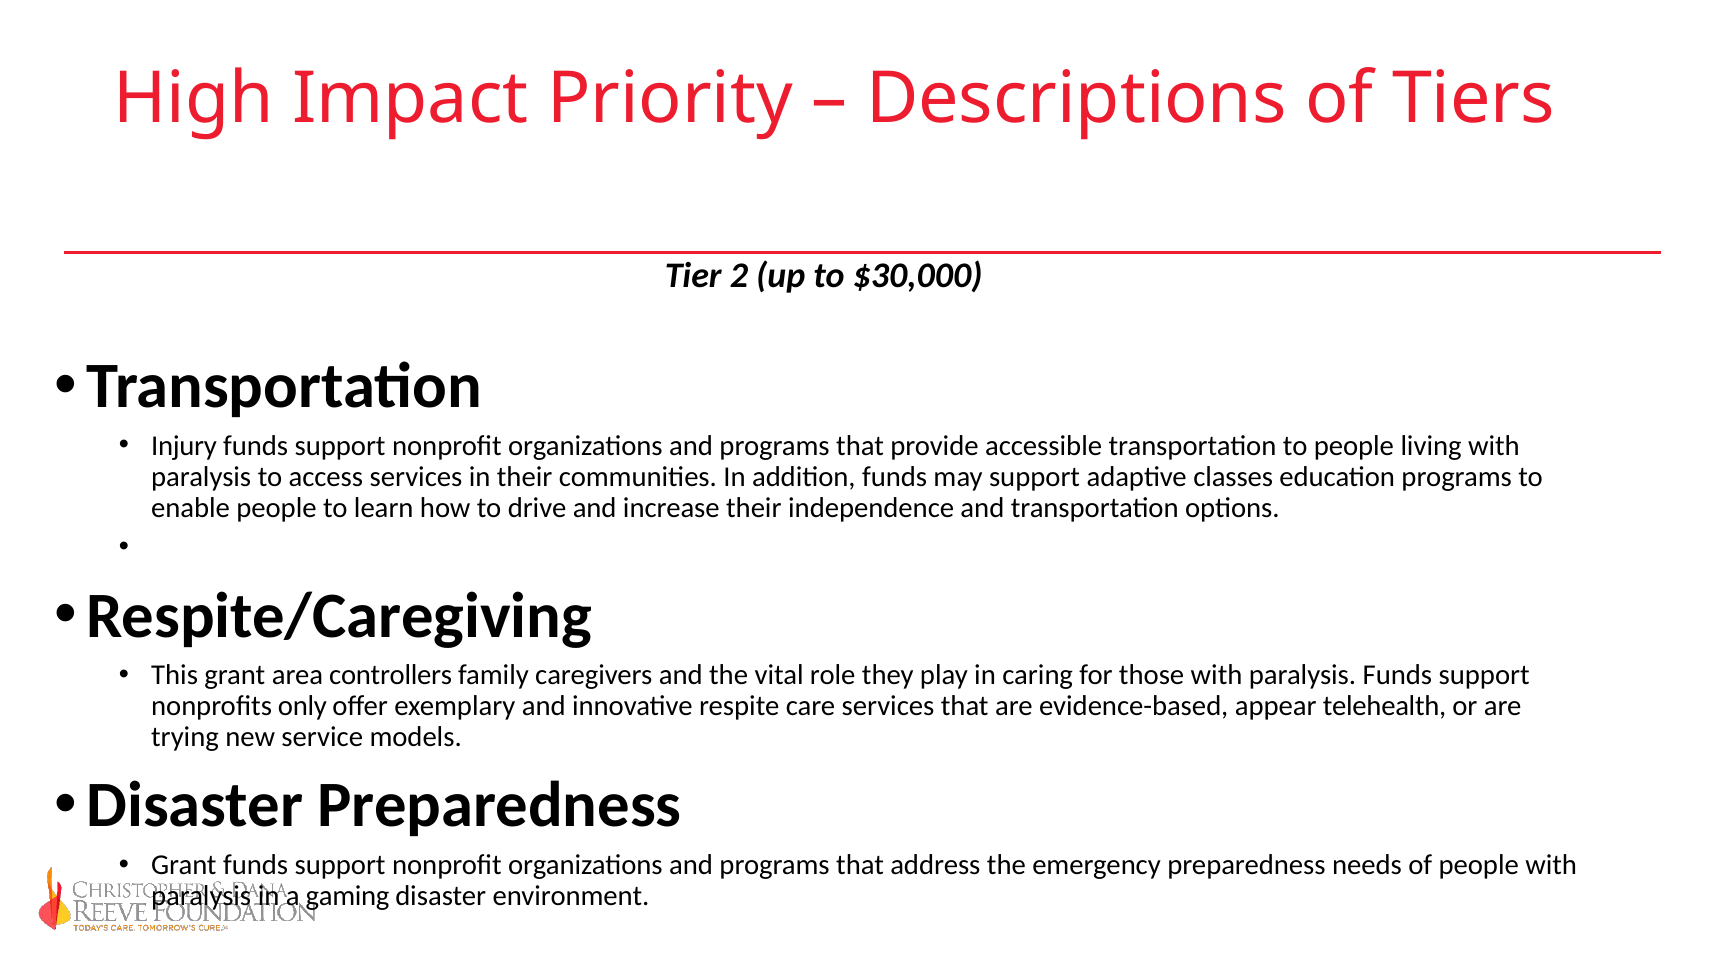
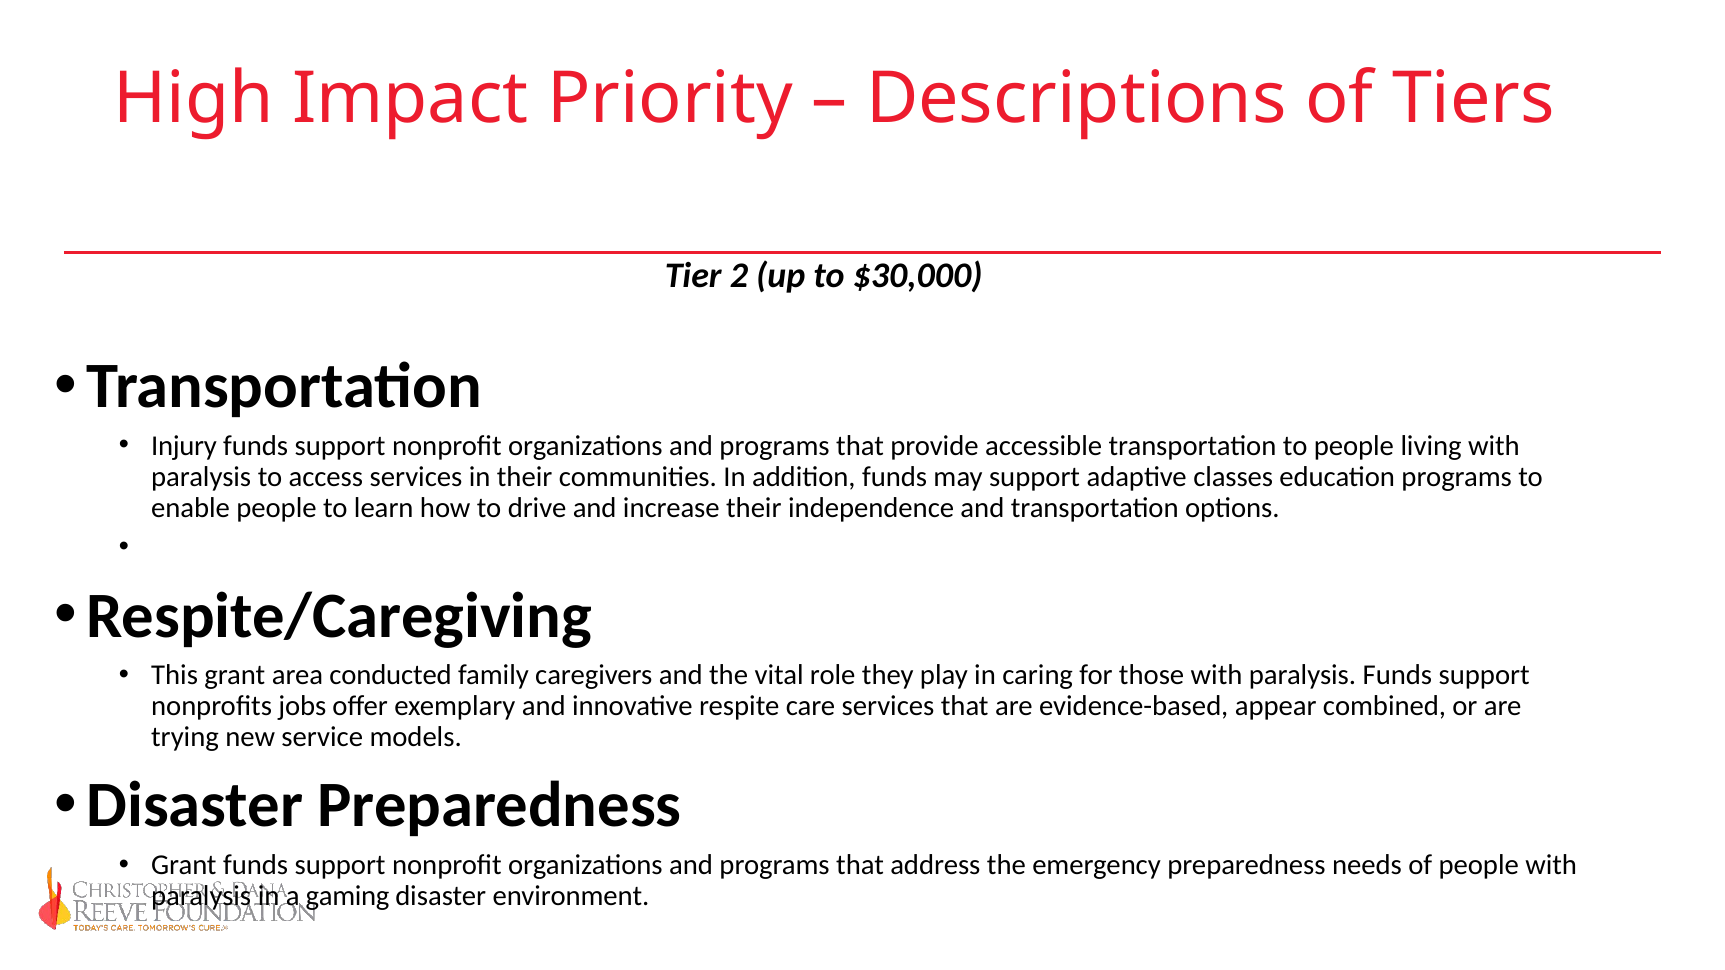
controllers: controllers -> conducted
only: only -> jobs
telehealth: telehealth -> combined
